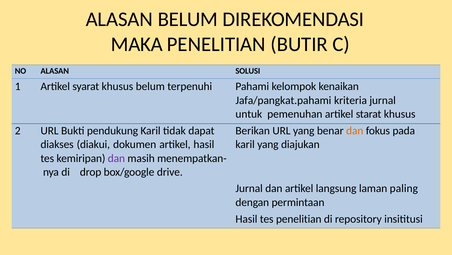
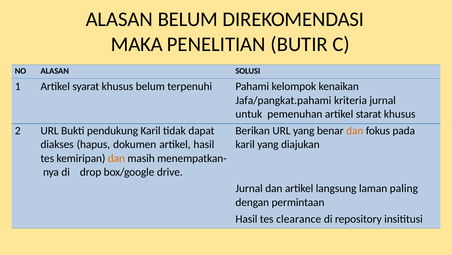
diakui: diakui -> hapus
dan at (116, 158) colour: purple -> orange
tes penelitian: penelitian -> clearance
